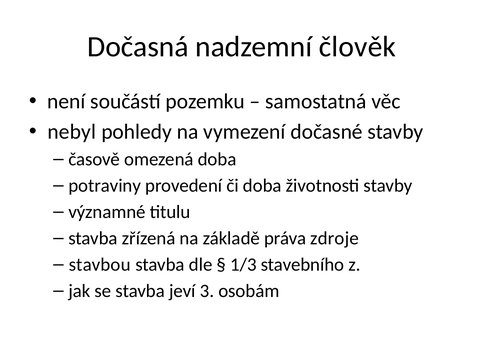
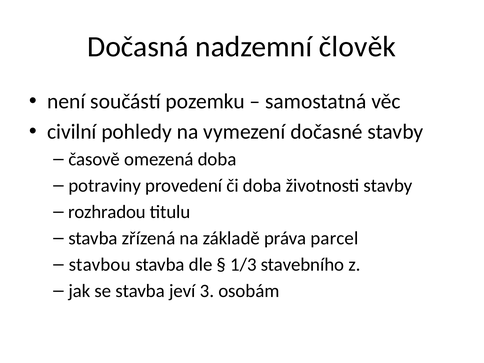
nebyl: nebyl -> civilní
významné: významné -> rozhradou
zdroje: zdroje -> parcel
